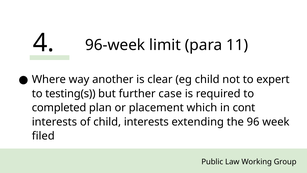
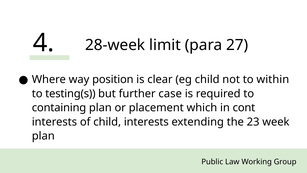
96-week: 96-week -> 28-week
11: 11 -> 27
another: another -> position
expert: expert -> within
completed: completed -> containing
96: 96 -> 23
filed at (43, 136): filed -> plan
